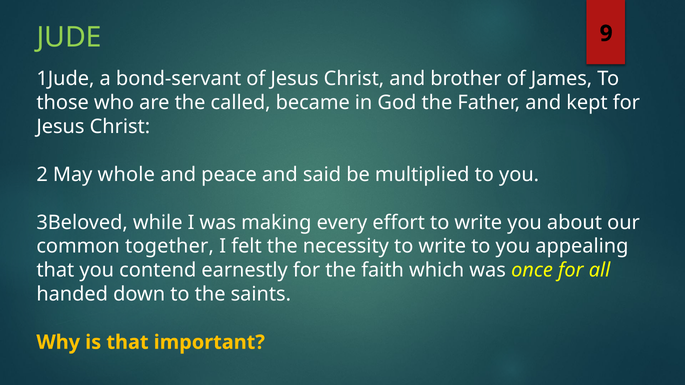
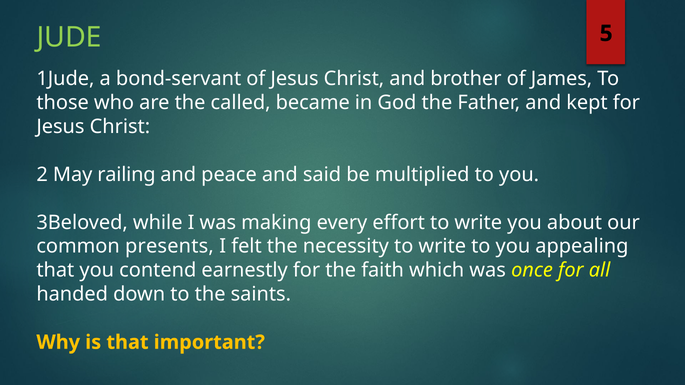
9: 9 -> 5
whole: whole -> railing
together: together -> presents
